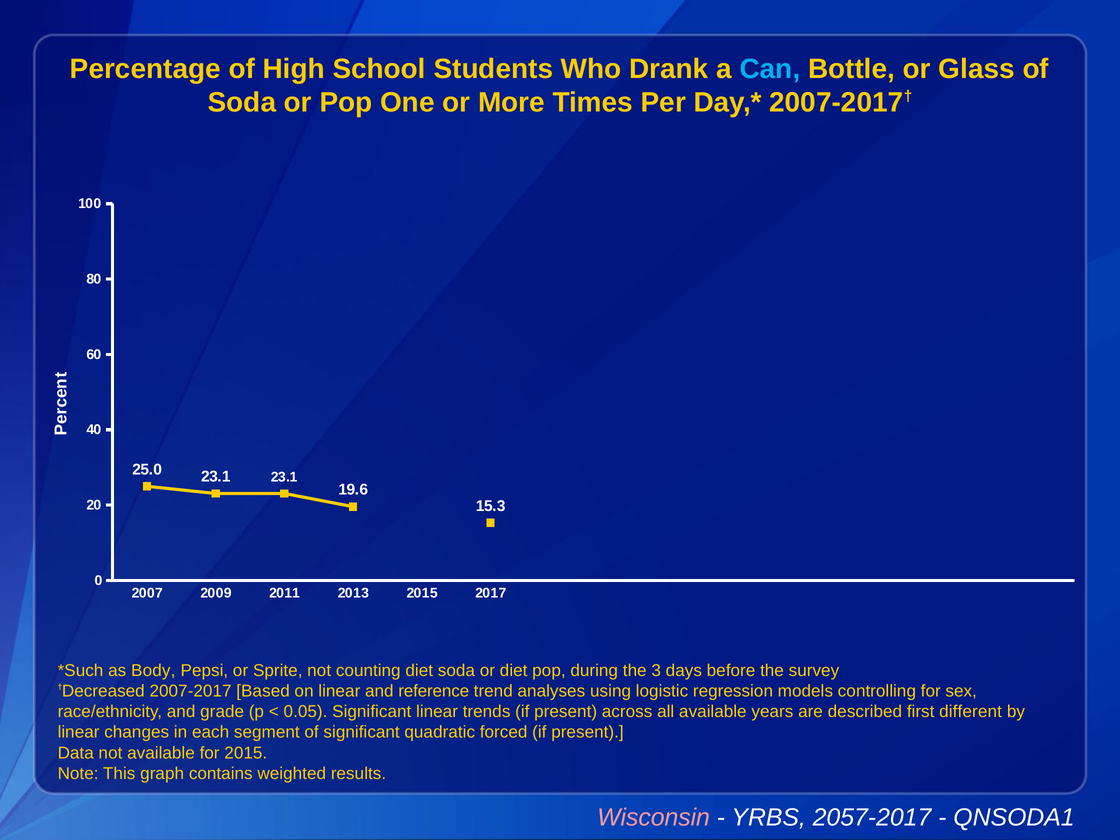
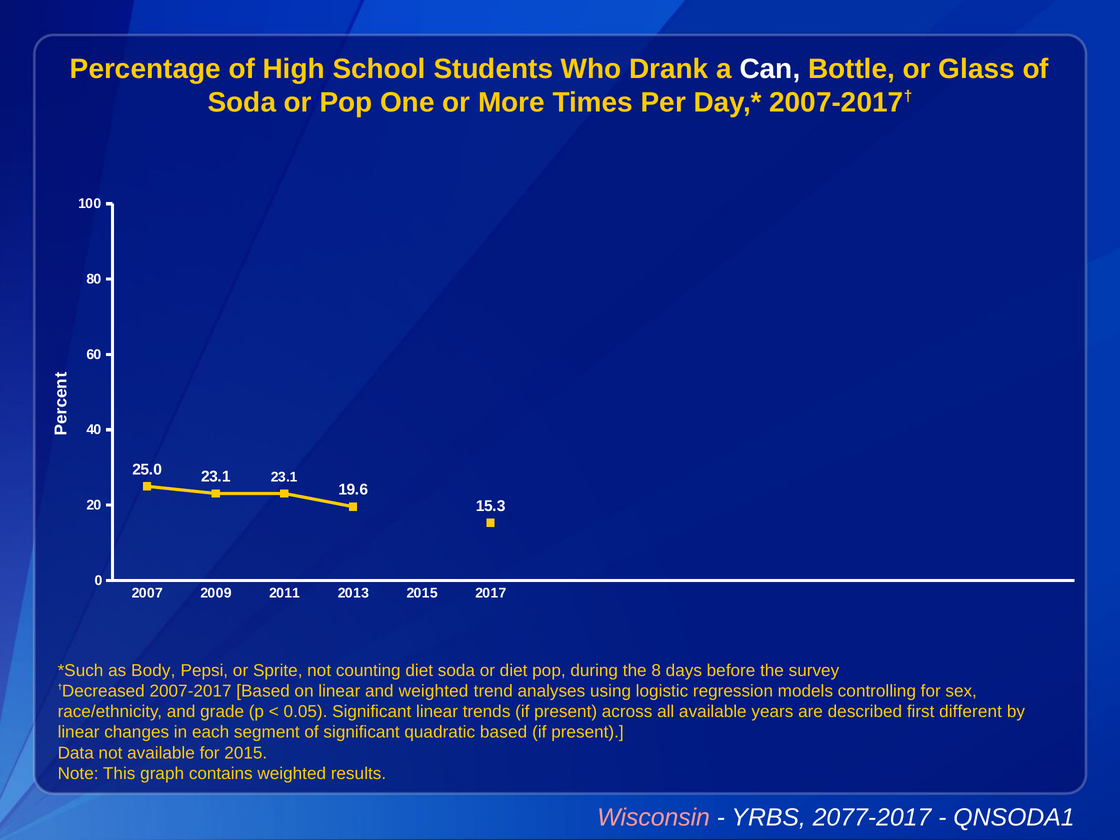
Can colour: light blue -> white
3: 3 -> 8
and reference: reference -> weighted
quadratic forced: forced -> based
2057-2017: 2057-2017 -> 2077-2017
